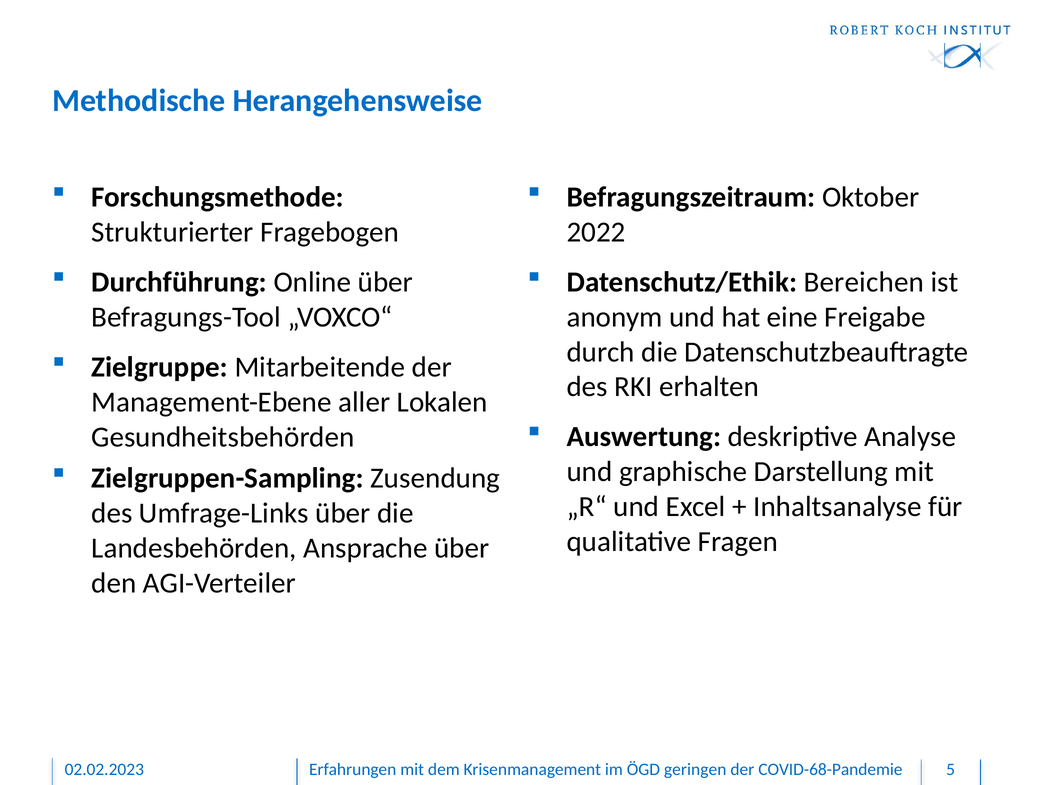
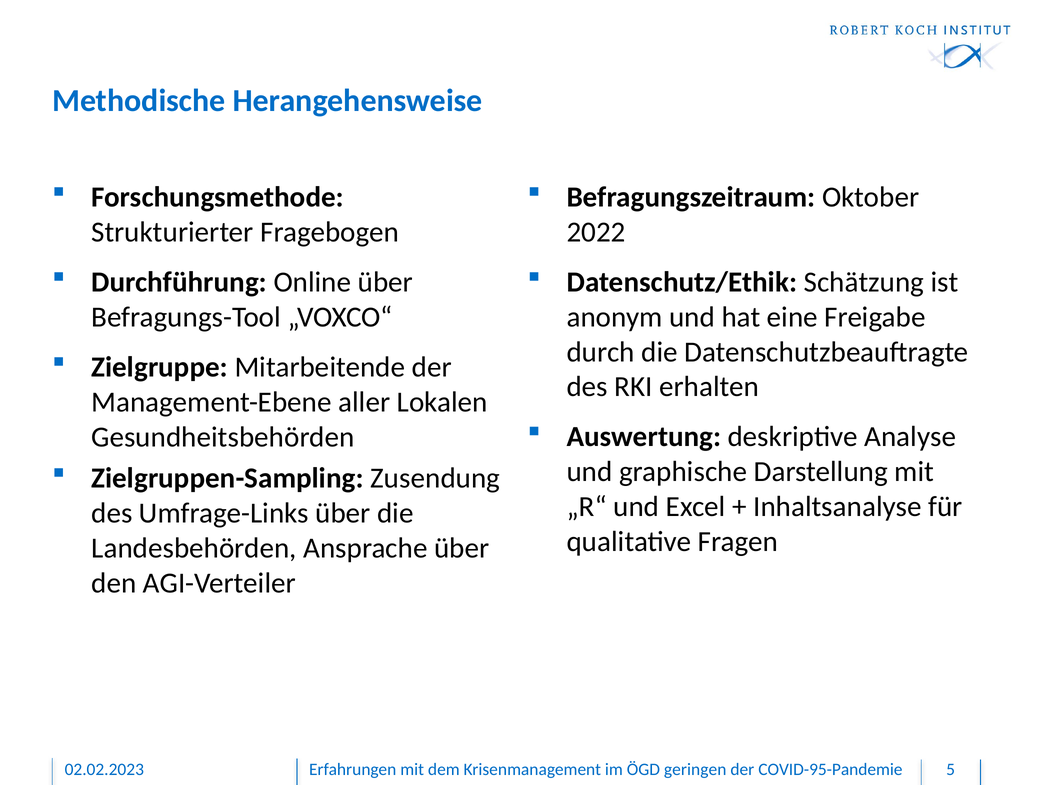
Bereichen: Bereichen -> Schätzung
COVID-68-Pandemie: COVID-68-Pandemie -> COVID-95-Pandemie
